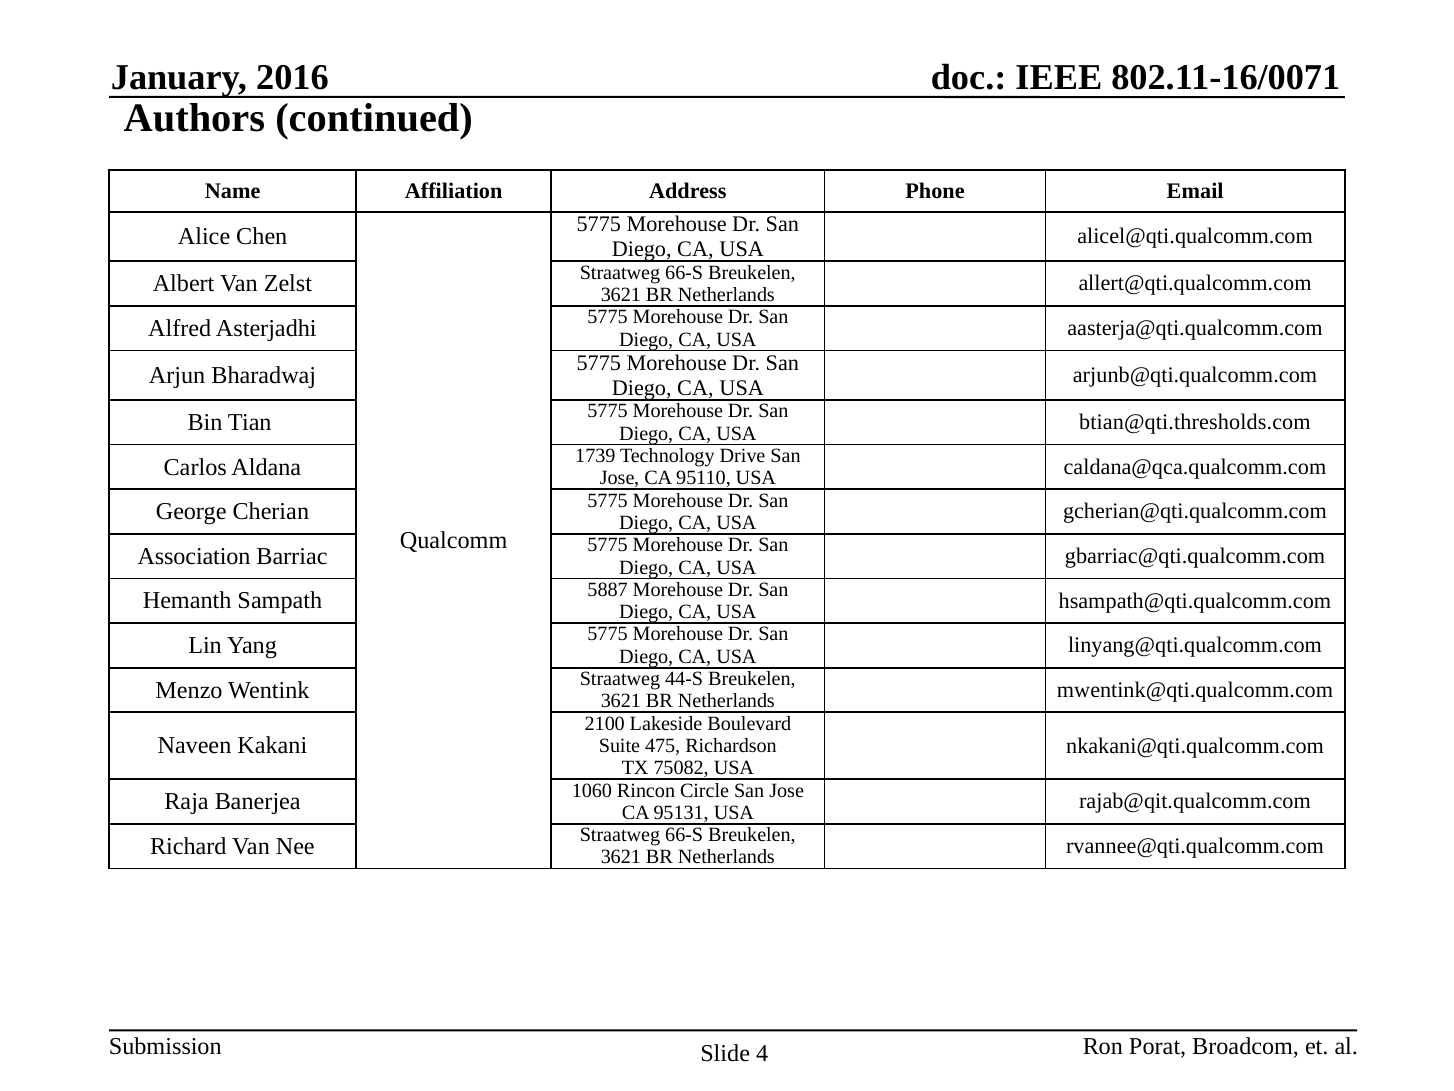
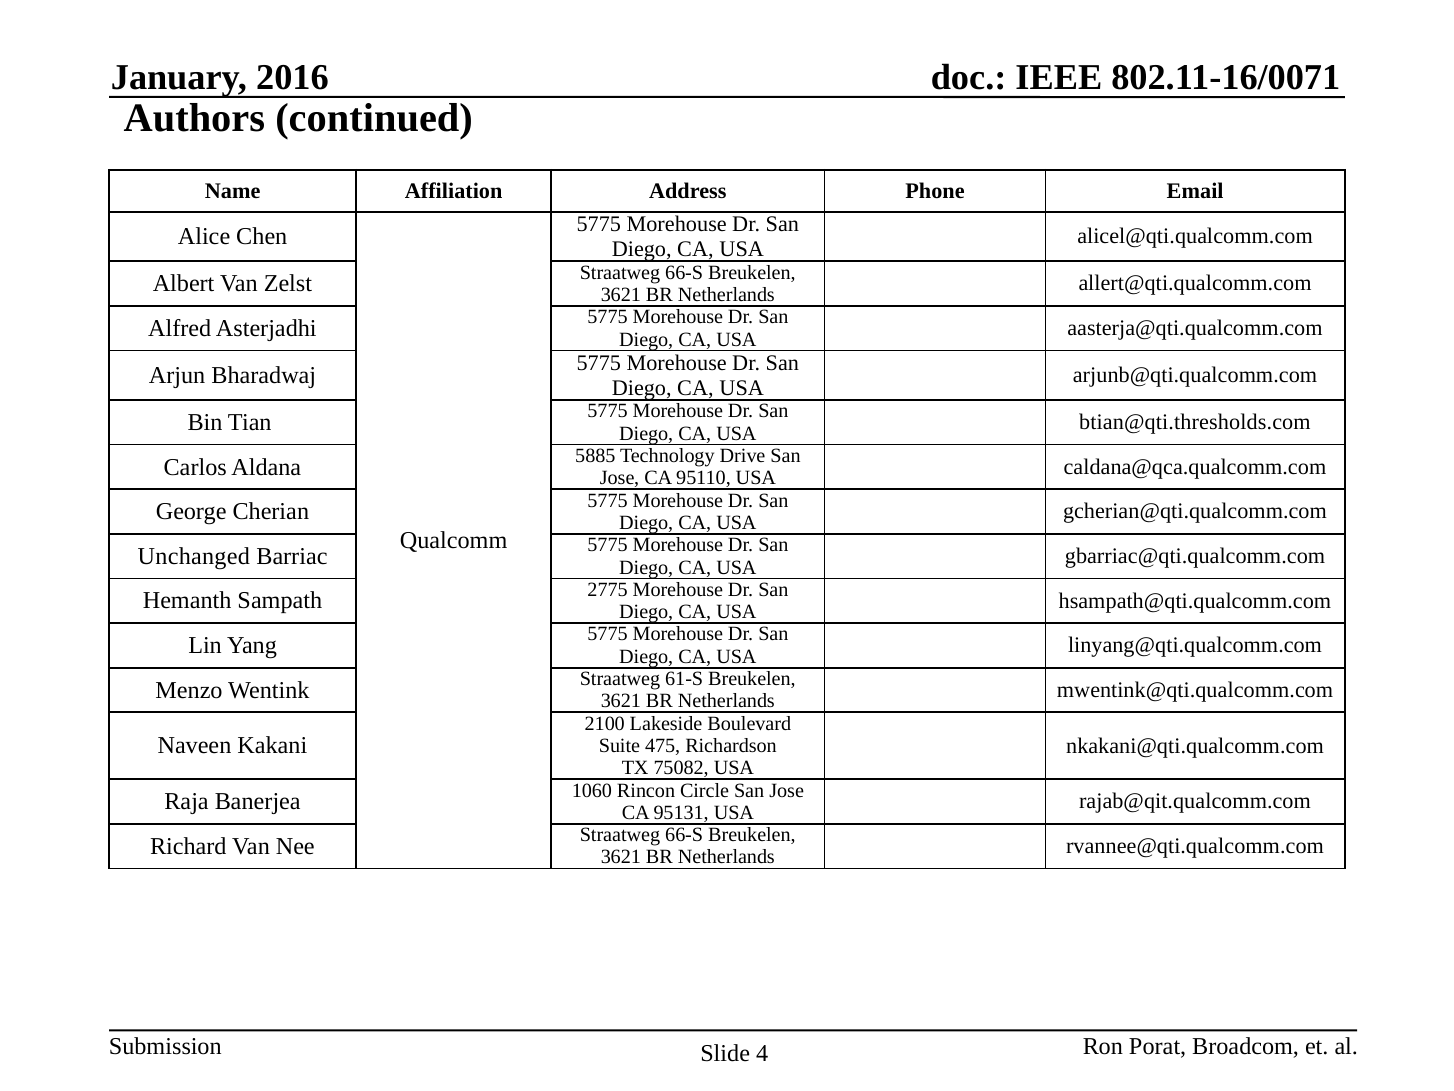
1739: 1739 -> 5885
Association: Association -> Unchanged
5887: 5887 -> 2775
44-S: 44-S -> 61-S
